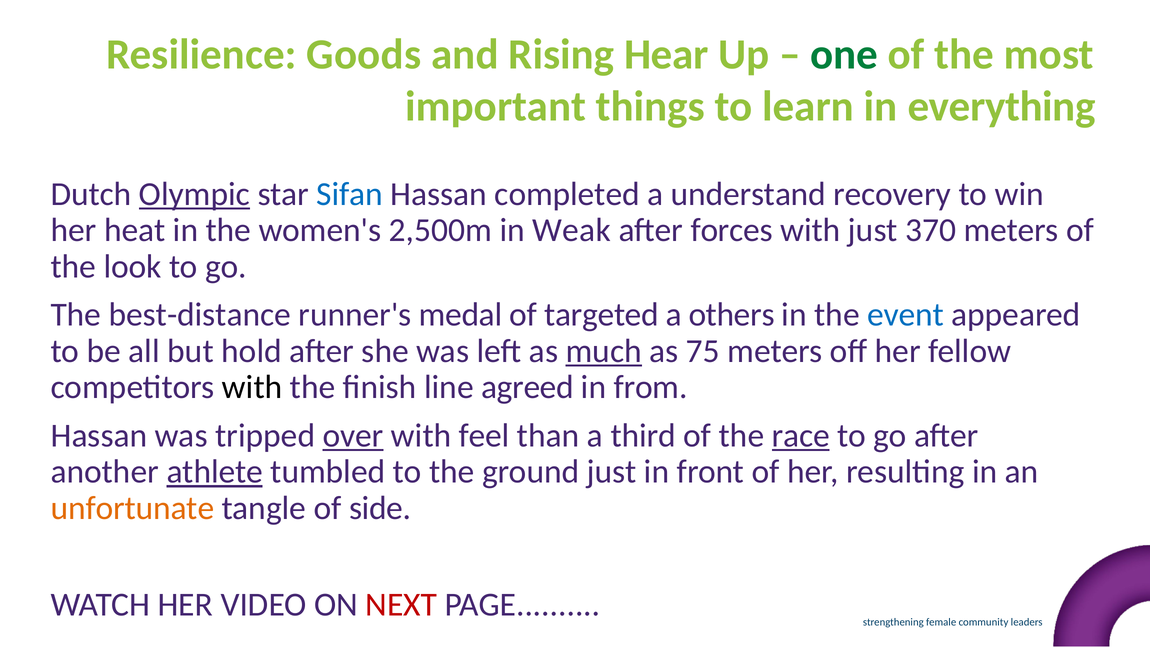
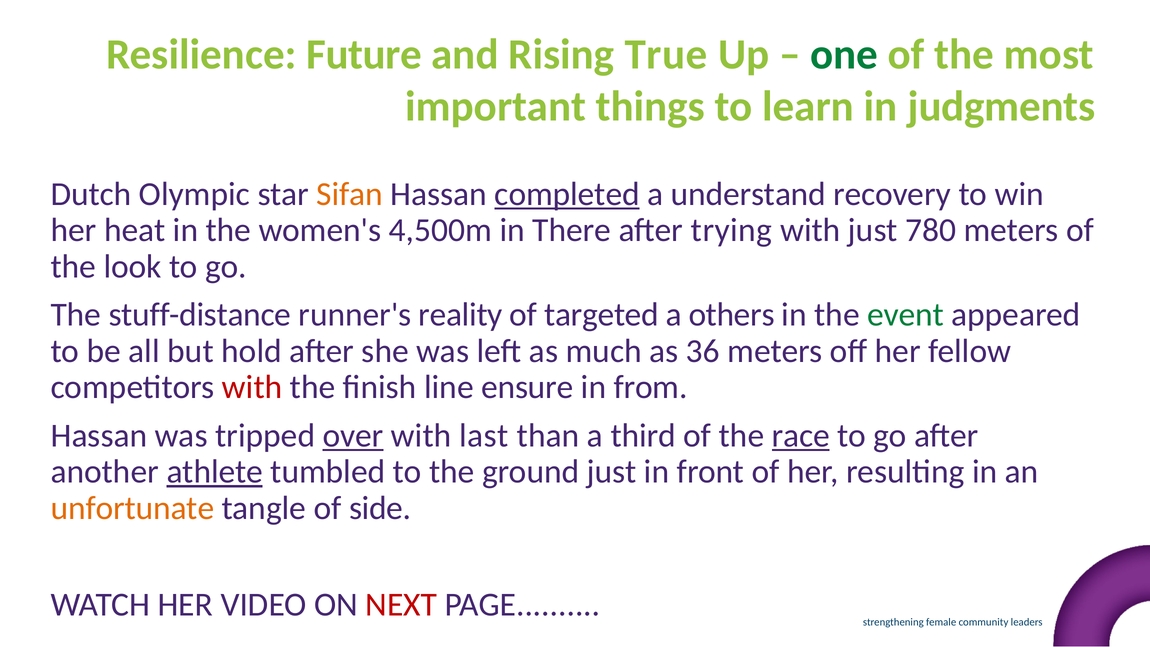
Goods: Goods -> Future
Hear: Hear -> True
everything: everything -> judgments
Olympic underline: present -> none
Sifan colour: blue -> orange
completed underline: none -> present
2,500m: 2,500m -> 4,500m
Weak: Weak -> There
forces: forces -> trying
370: 370 -> 780
best-distance: best-distance -> stuff-distance
medal: medal -> reality
event colour: blue -> green
much underline: present -> none
75: 75 -> 36
with at (252, 387) colour: black -> red
agreed: agreed -> ensure
feel: feel -> last
